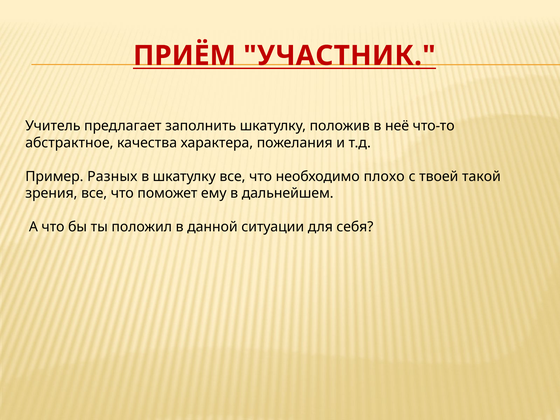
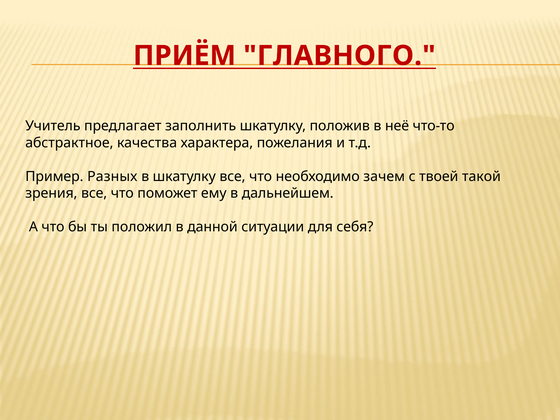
УЧАСТНИК: УЧАСТНИК -> ГЛАВНОГО
плохо: плохо -> зачем
